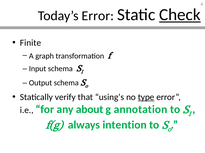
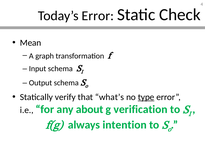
Check underline: present -> none
Finite: Finite -> Mean
using’s: using’s -> what’s
annotation: annotation -> verification
